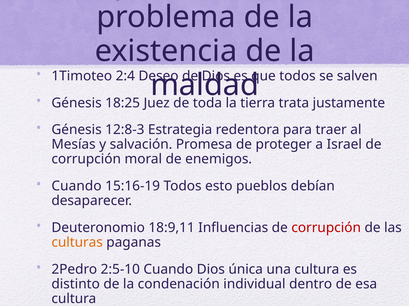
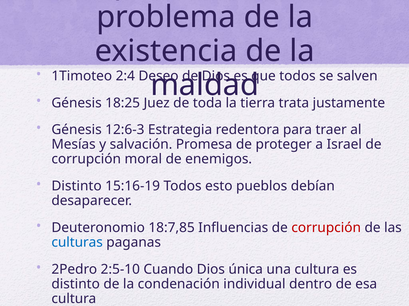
12:8-3: 12:8-3 -> 12:6-3
Cuando at (77, 187): Cuando -> Distinto
18:9,11: 18:9,11 -> 18:7,85
culturas colour: orange -> blue
